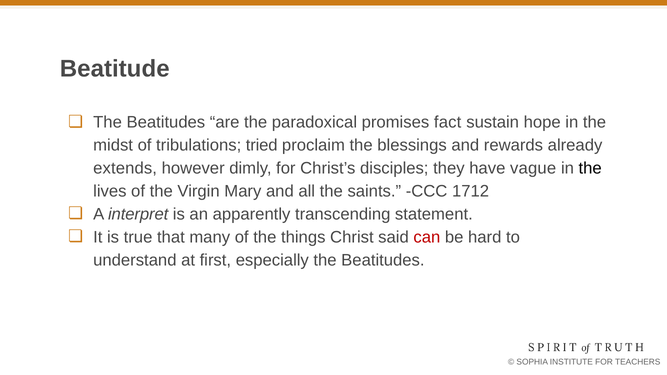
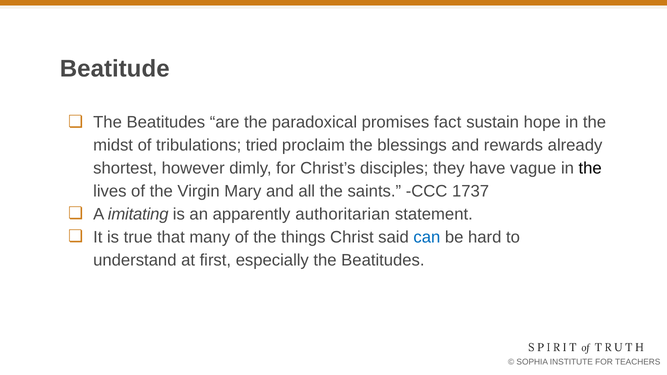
extends: extends -> shortest
1712: 1712 -> 1737
interpret: interpret -> imitating
transcending: transcending -> authoritarian
can colour: red -> blue
